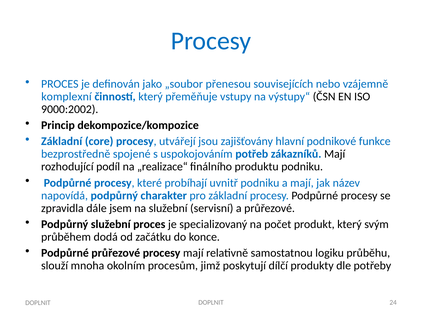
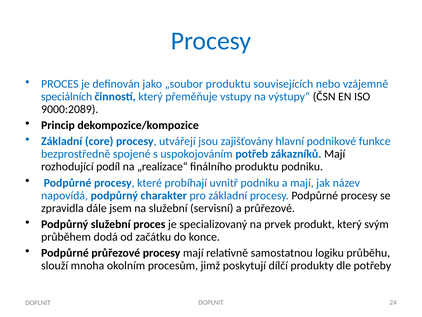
„soubor přenesou: přenesou -> produktu
komplexní: komplexní -> speciálních
9000:2002: 9000:2002 -> 9000:2089
počet: počet -> prvek
